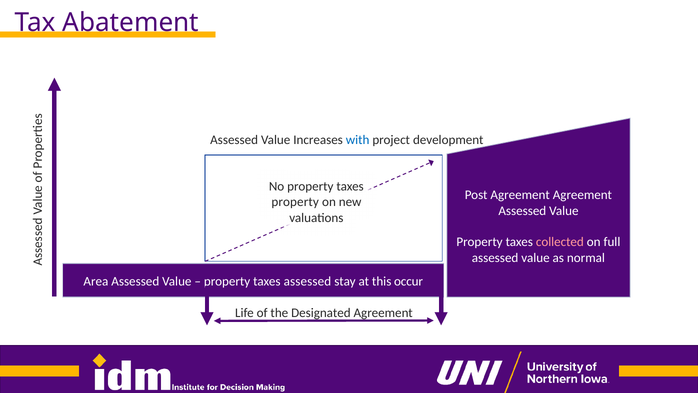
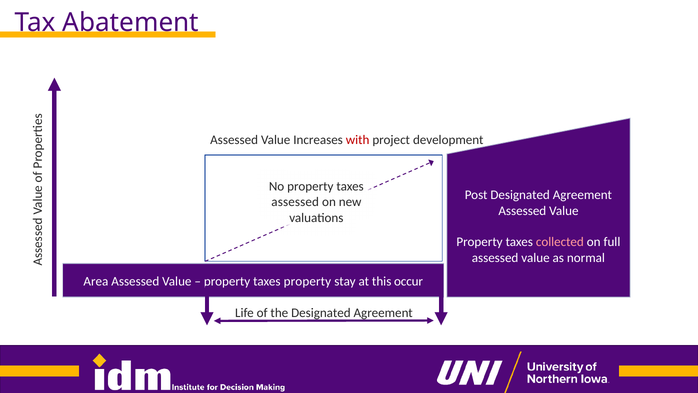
with colour: blue -> red
Post Agreement: Agreement -> Designated
property at (295, 202): property -> assessed
taxes assessed: assessed -> property
